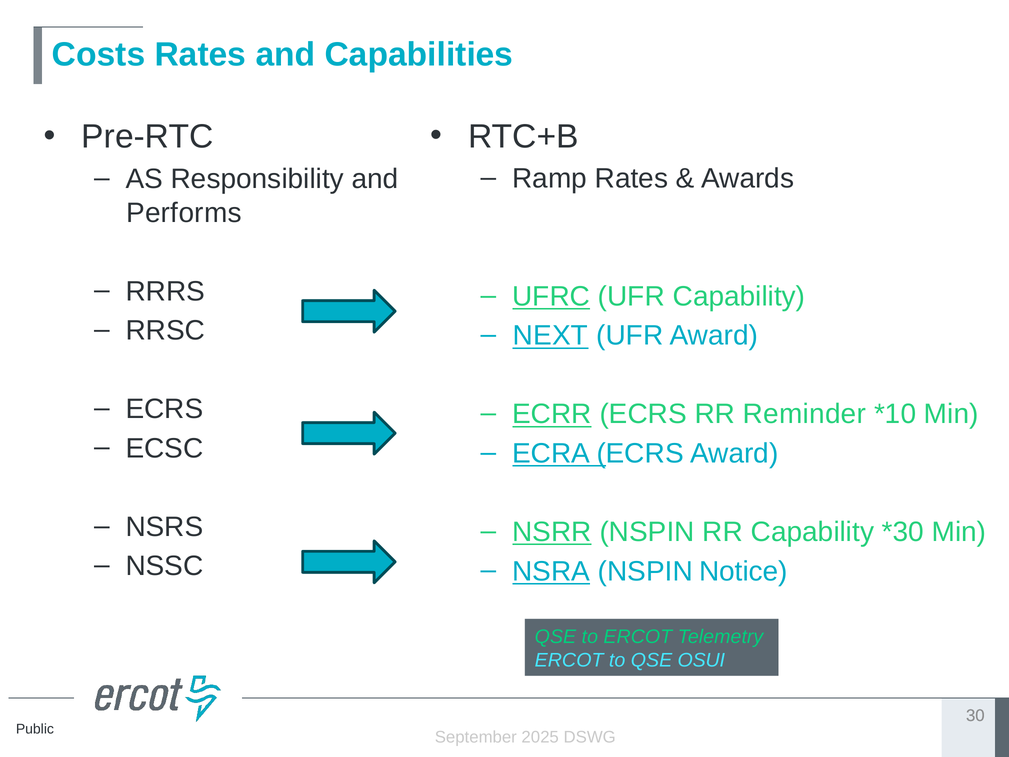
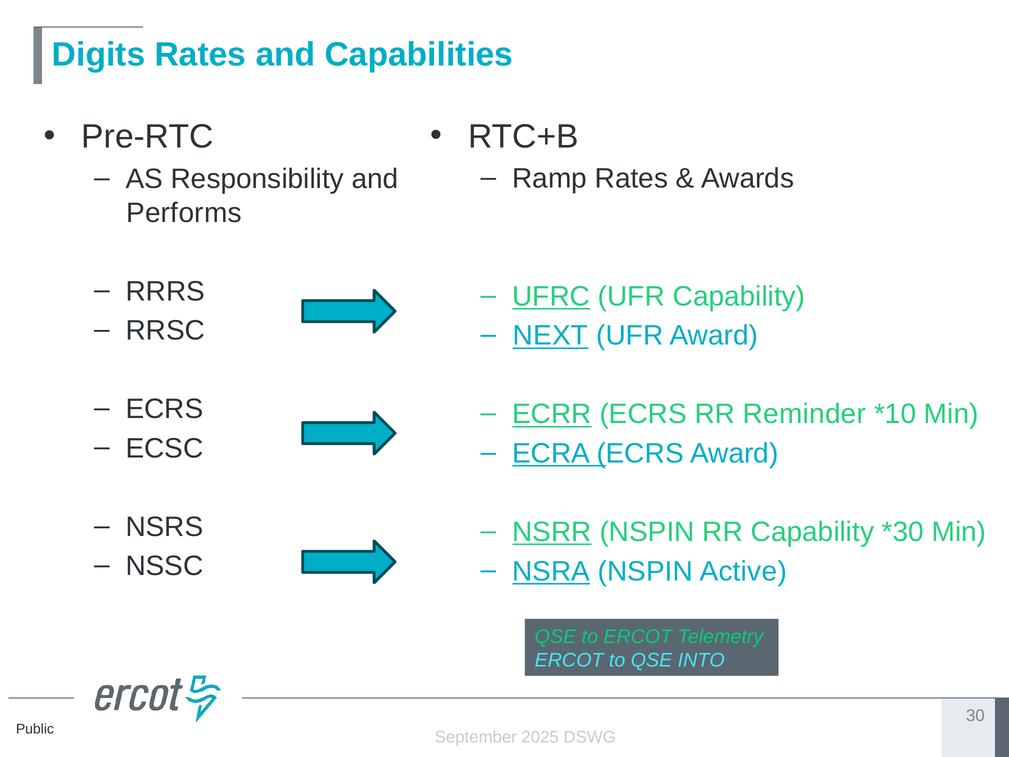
Costs: Costs -> Digits
Notice: Notice -> Active
OSUI: OSUI -> INTO
